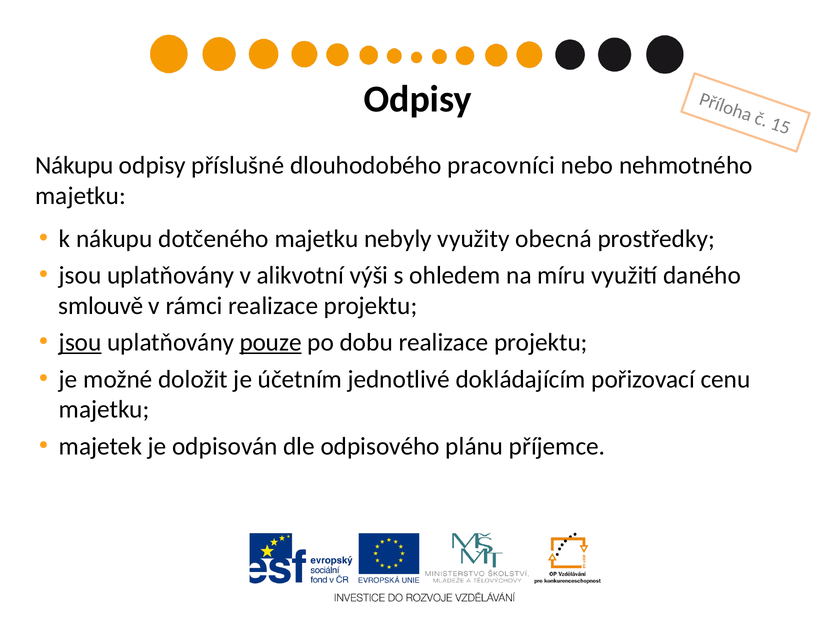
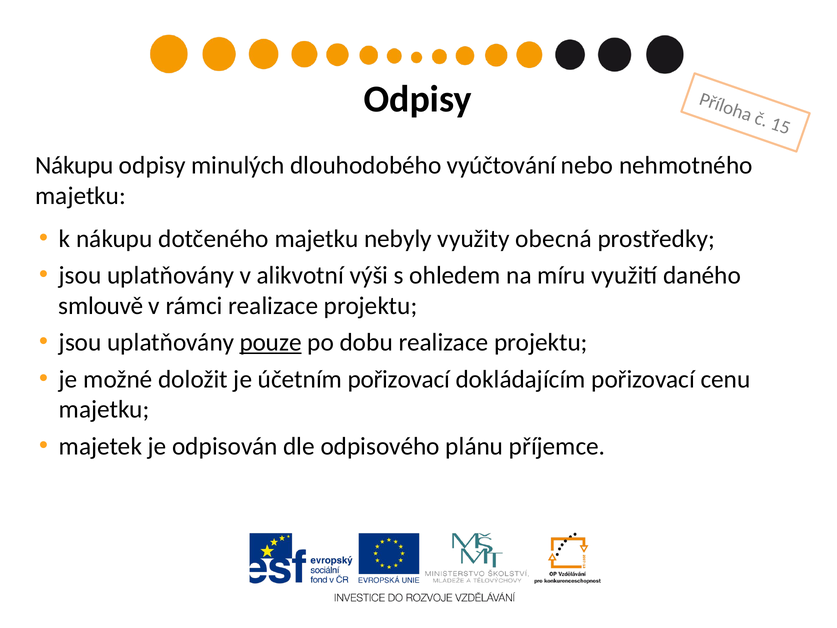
příslušné: příslušné -> minulých
pracovníci: pracovníci -> vyúčtování
jsou at (80, 342) underline: present -> none
účetním jednotlivé: jednotlivé -> pořizovací
